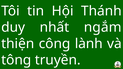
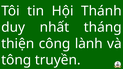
ngắm: ngắm -> tháng
